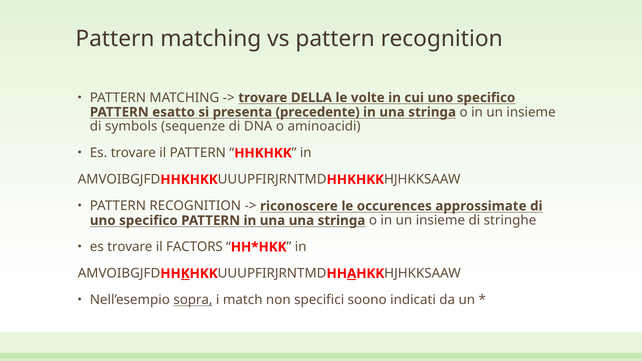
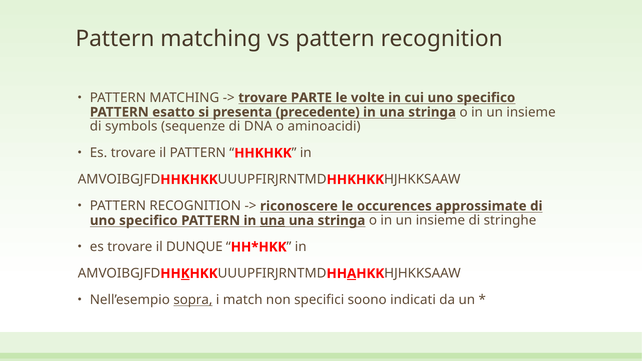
DELLA: DELLA -> PARTE
una at (272, 221) underline: none -> present
FACTORS: FACTORS -> DUNQUE
